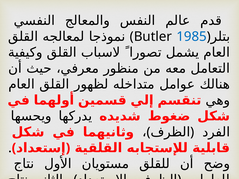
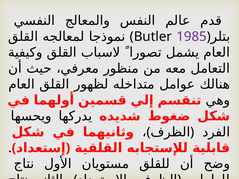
1985 colour: blue -> purple
